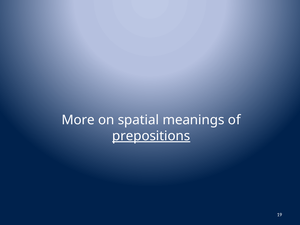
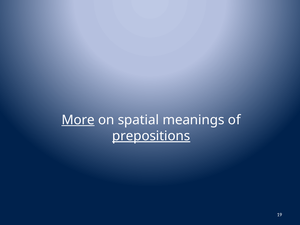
More underline: none -> present
